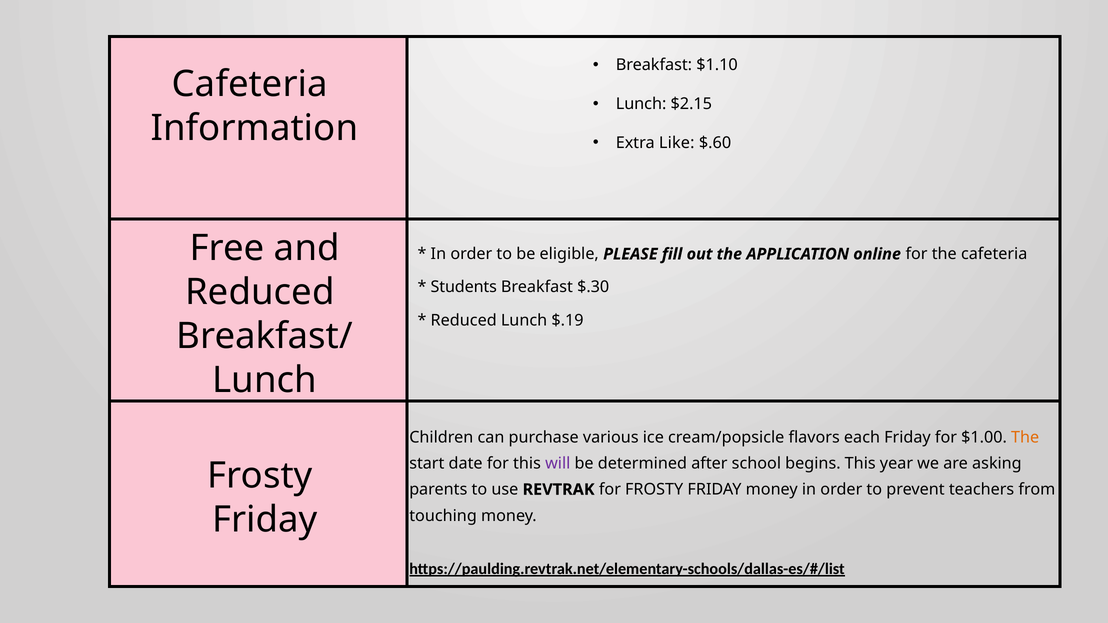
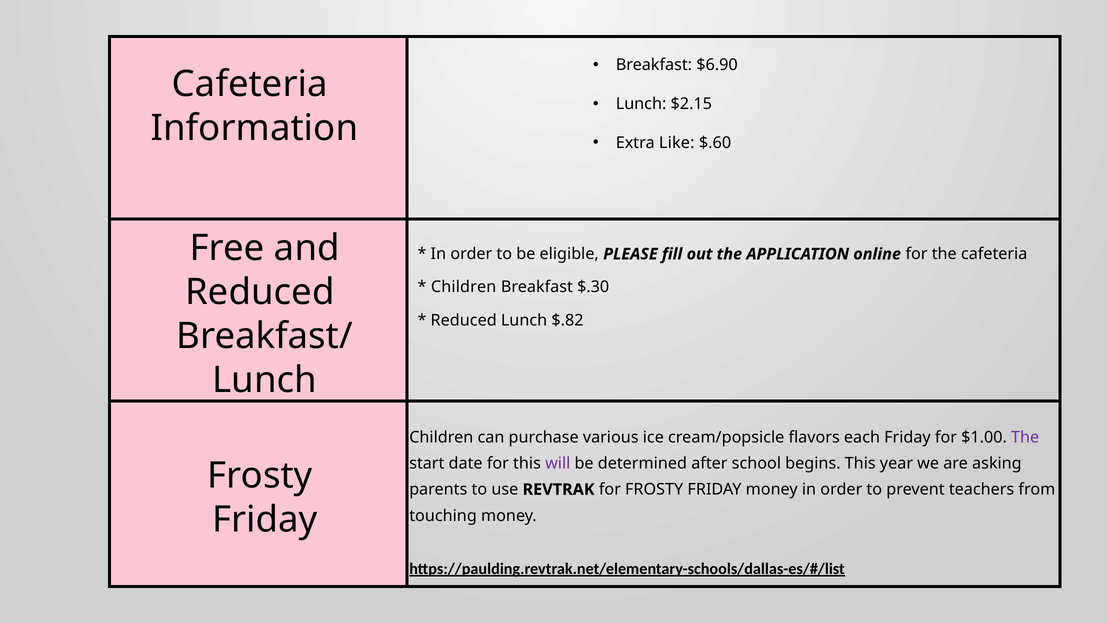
$1.10: $1.10 -> $6.90
Students at (464, 287): Students -> Children
$.19: $.19 -> $.82
The at (1025, 437) colour: orange -> purple
